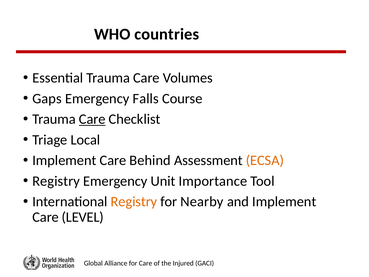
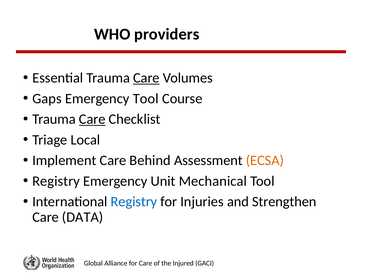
countries: countries -> providers
Care at (146, 78) underline: none -> present
Emergency Falls: Falls -> Tool
Importance: Importance -> Mechanical
Registry at (134, 201) colour: orange -> blue
Nearby: Nearby -> Injuries
and Implement: Implement -> Strengthen
LEVEL: LEVEL -> DATA
